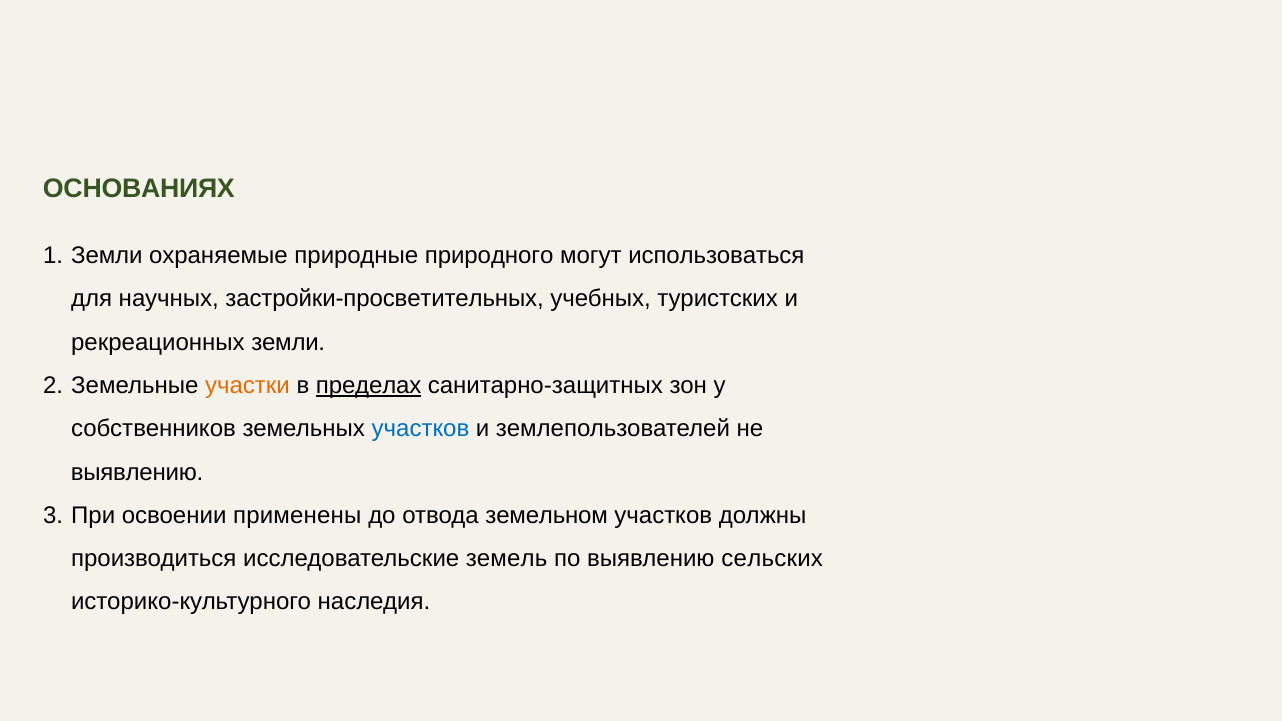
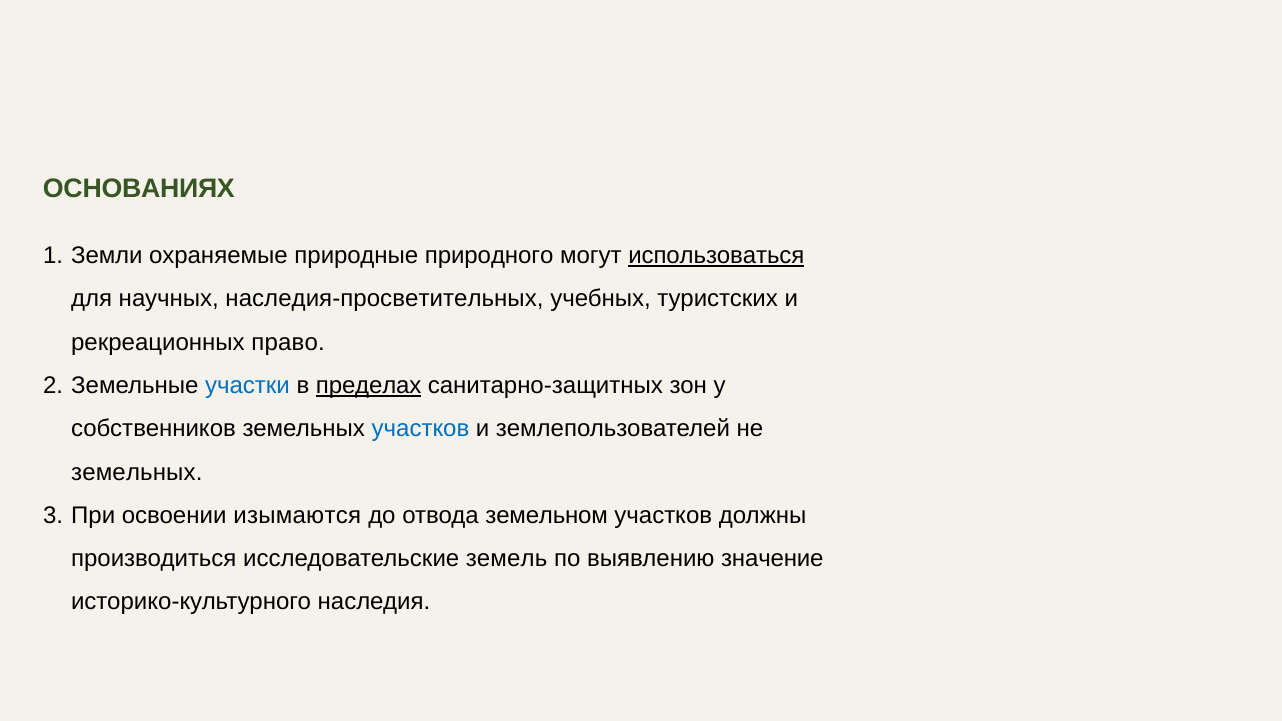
использоваться underline: none -> present
застройки-просветительных: застройки-просветительных -> наследия-просветительных
рекреационных земли: земли -> право
участки colour: orange -> blue
выявлению at (137, 472): выявлению -> земельных
применены: применены -> изымаются
сельских: сельских -> значение
